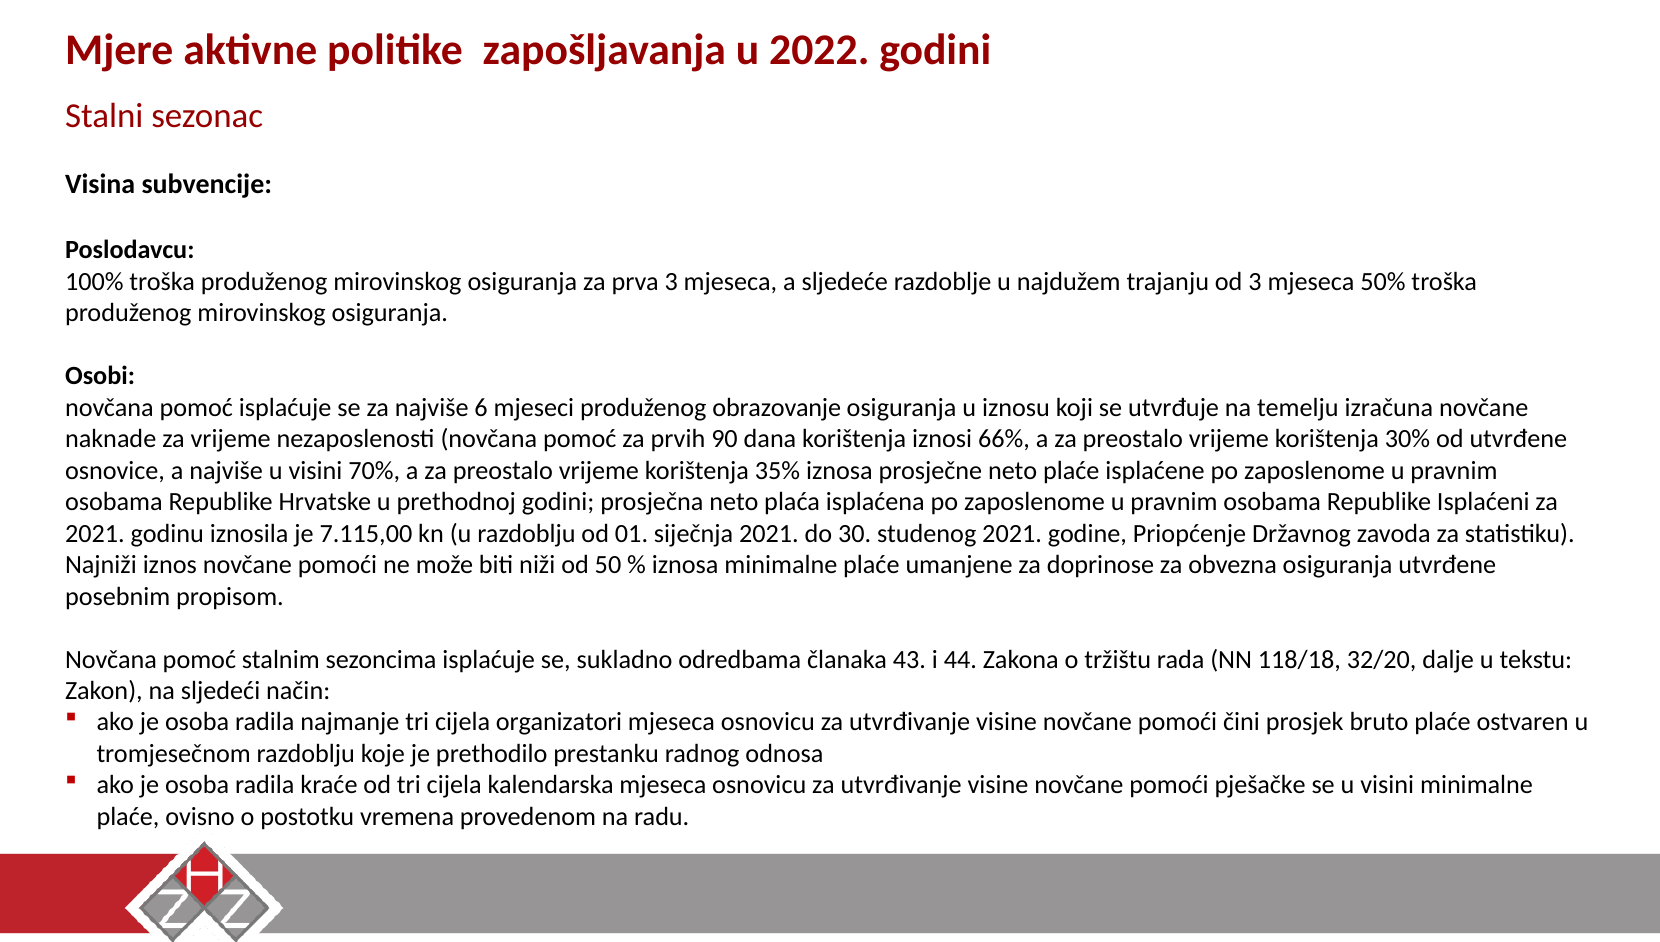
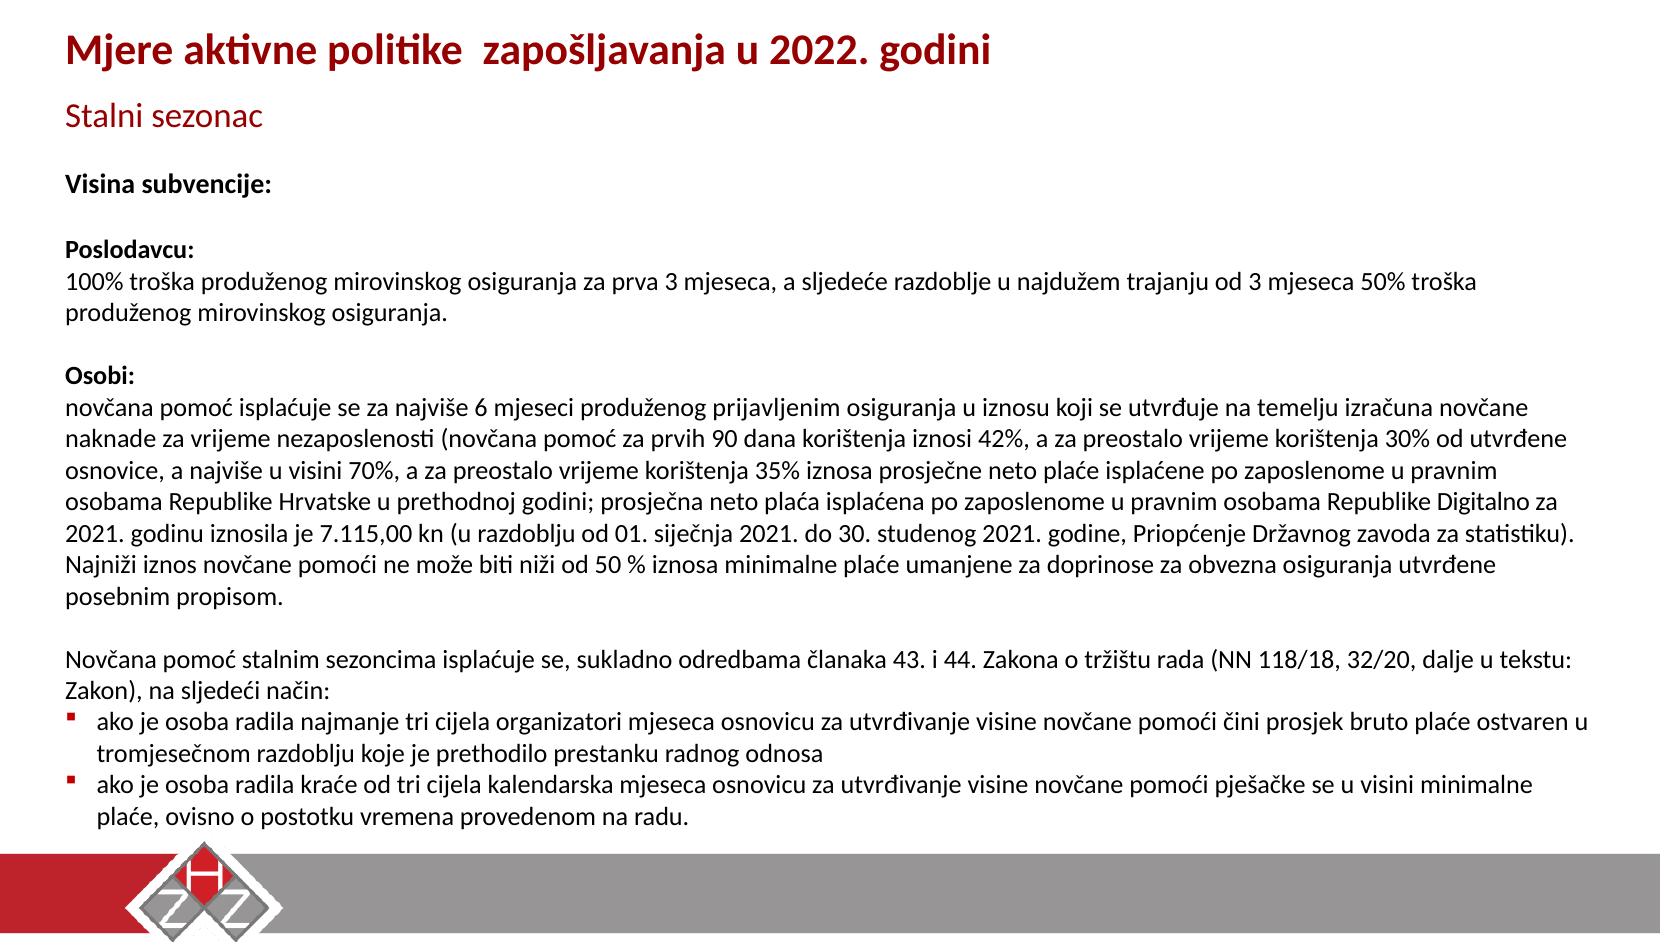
obrazovanje: obrazovanje -> prijavljenim
66%: 66% -> 42%
Isplaćeni: Isplaćeni -> Digitalno
